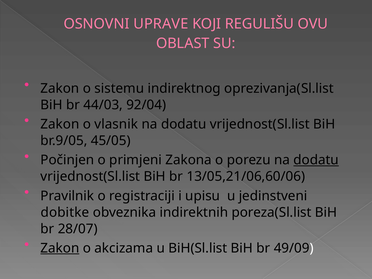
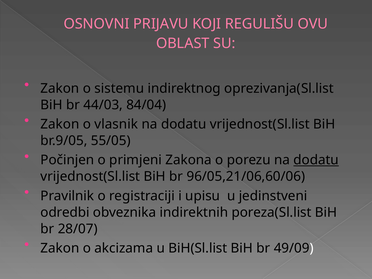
UPRAVE: UPRAVE -> PRIJAVU
92/04: 92/04 -> 84/04
45/05: 45/05 -> 55/05
13/05,21/06,60/06: 13/05,21/06,60/06 -> 96/05,21/06,60/06
dobitke: dobitke -> odredbi
Zakon at (60, 248) underline: present -> none
